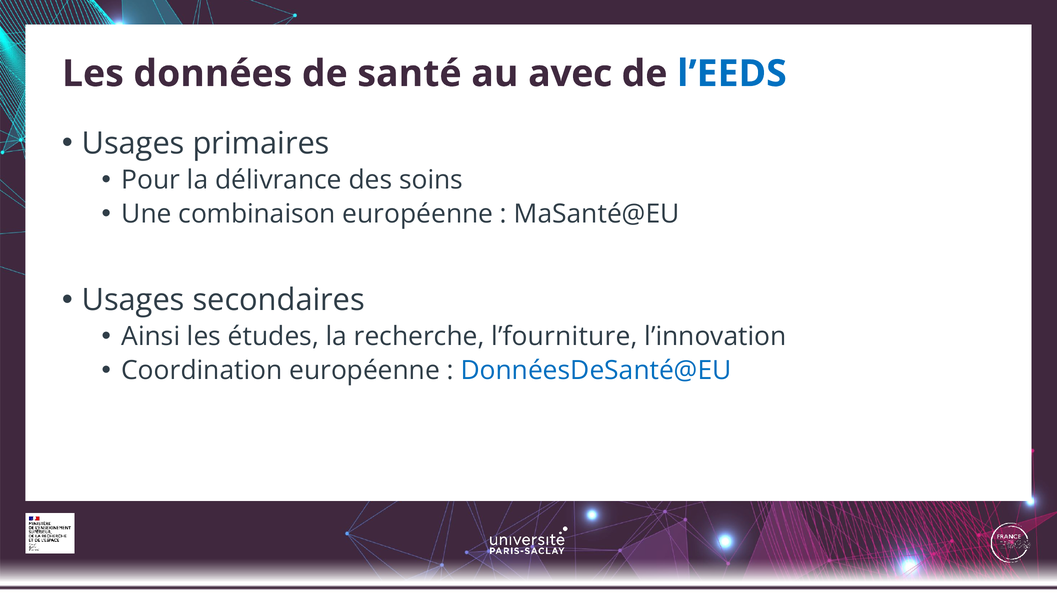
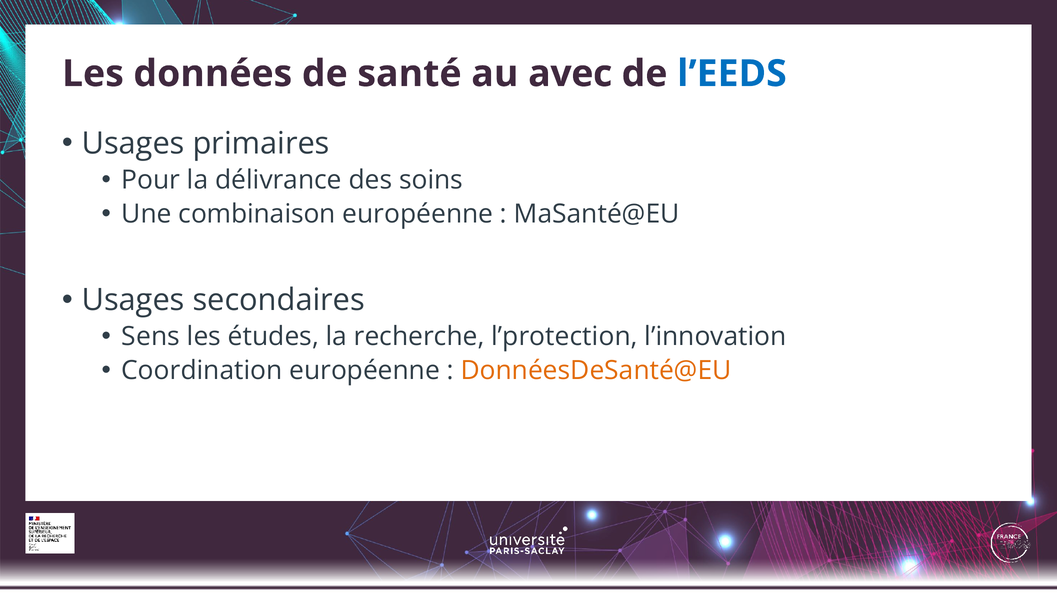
Ainsi: Ainsi -> Sens
l’fourniture: l’fourniture -> l’protection
DonnéesDeSanté@EU colour: blue -> orange
